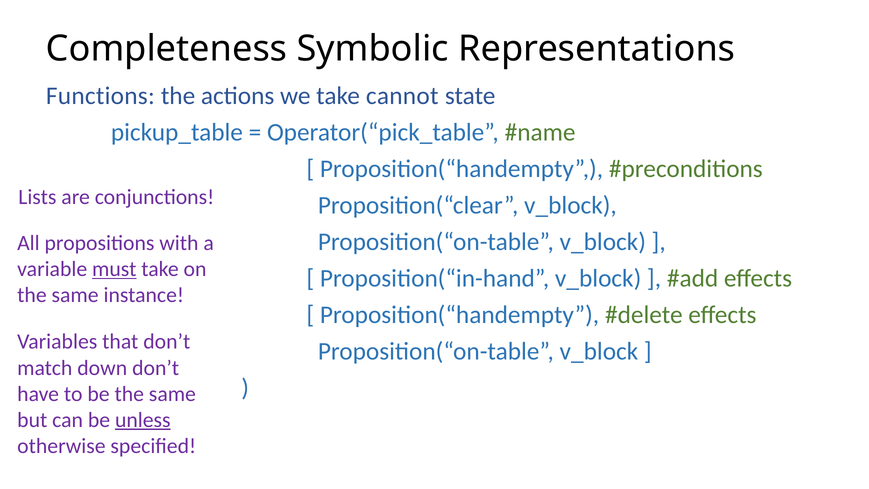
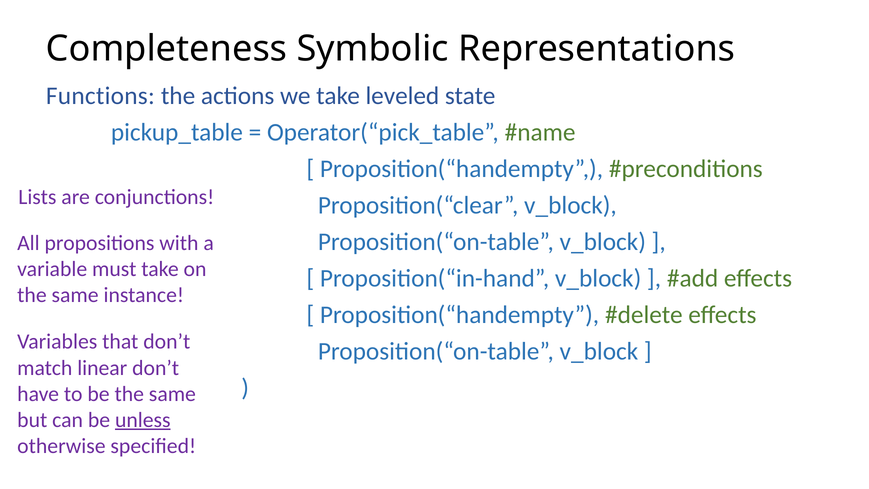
cannot: cannot -> leveled
must underline: present -> none
down: down -> linear
